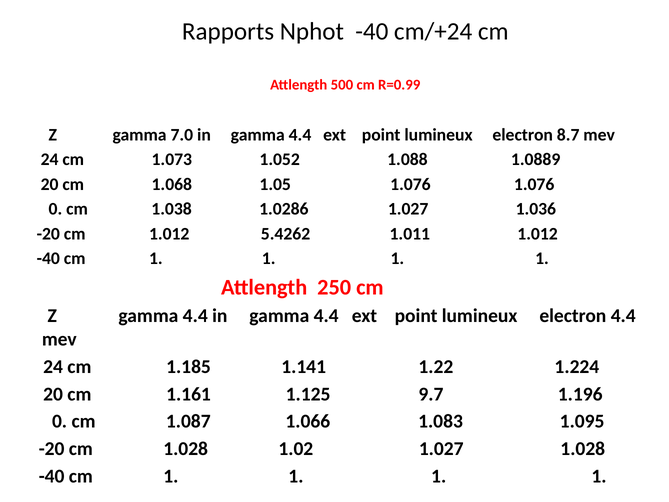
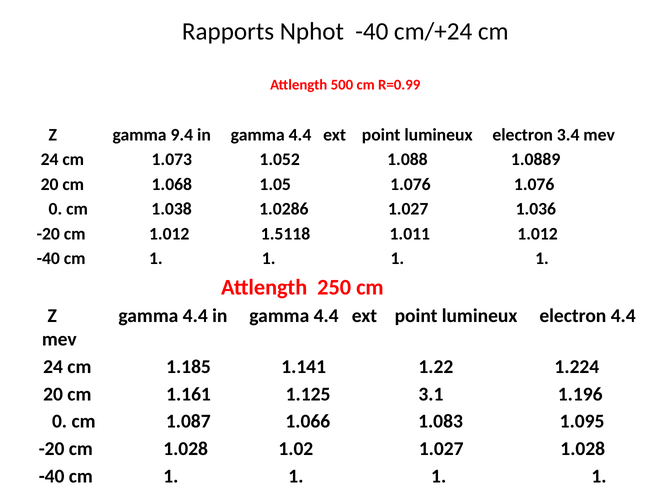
7.0: 7.0 -> 9.4
8.7: 8.7 -> 3.4
5.4262: 5.4262 -> 1.5118
9.7: 9.7 -> 3.1
